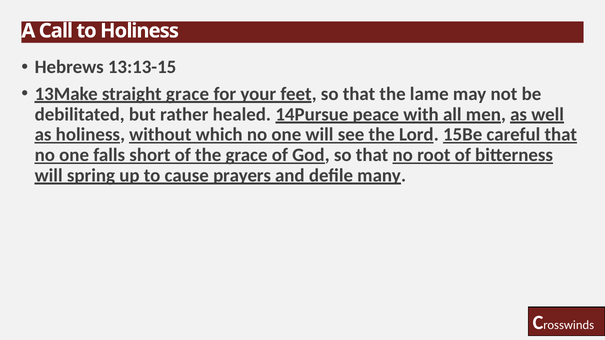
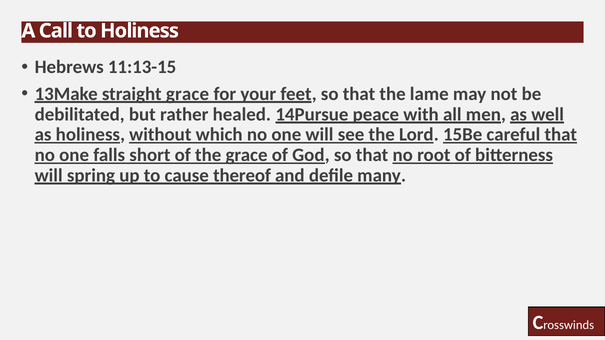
13:13-15: 13:13-15 -> 11:13-15
prayers: prayers -> thereof
